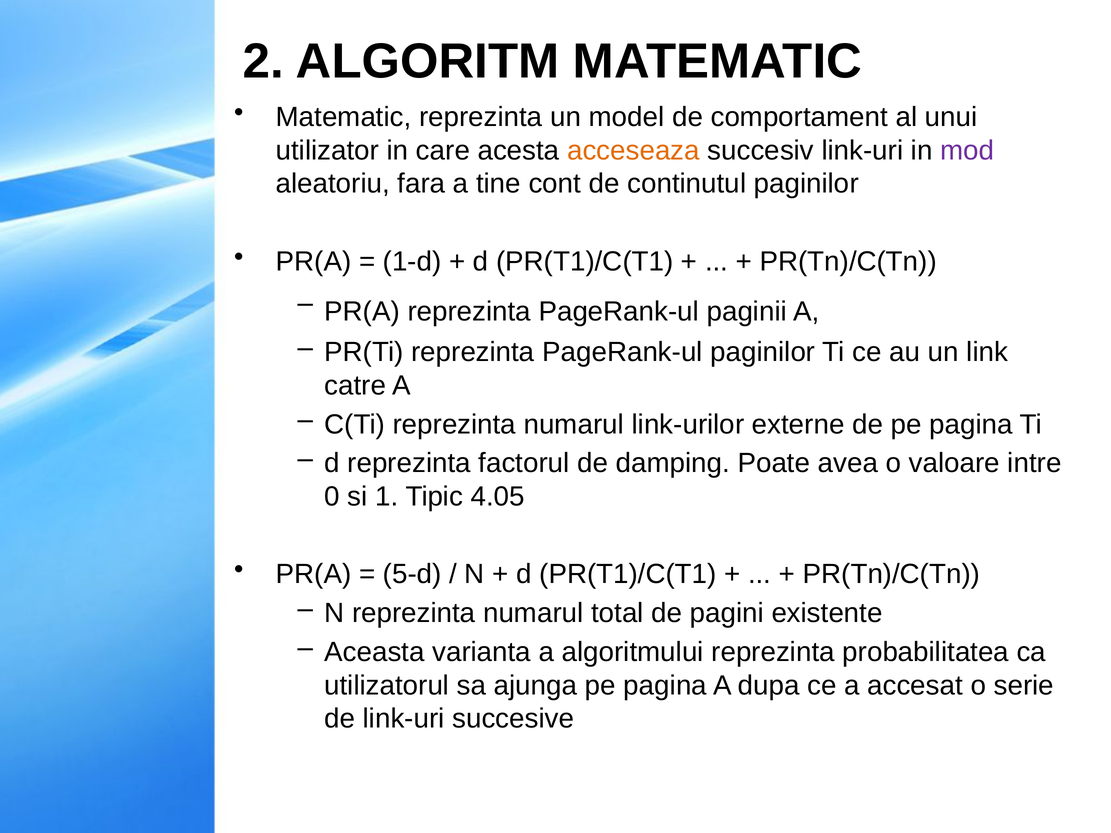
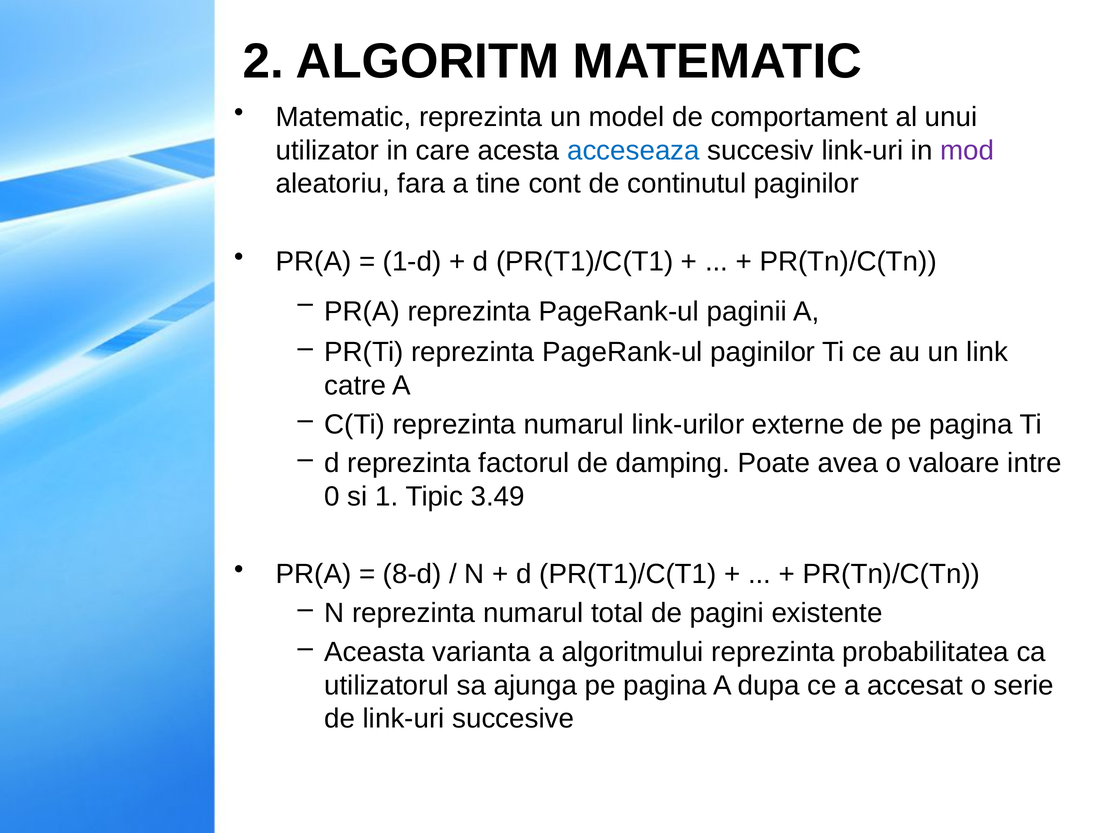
acceseaza colour: orange -> blue
4.05: 4.05 -> 3.49
5-d: 5-d -> 8-d
